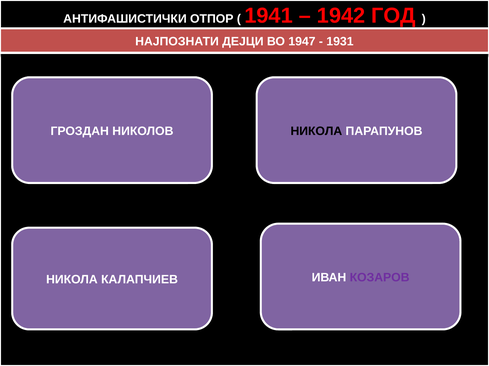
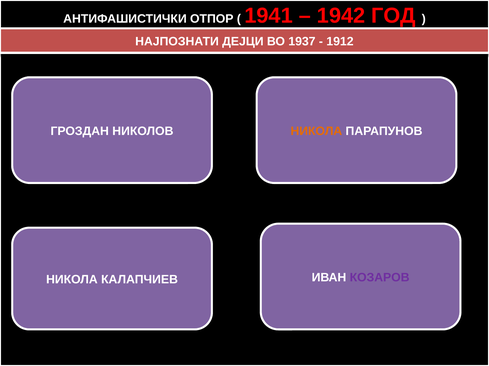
1947: 1947 -> 1937
1931: 1931 -> 1912
НИКОЛА at (316, 131) colour: black -> orange
